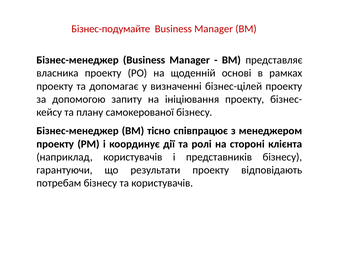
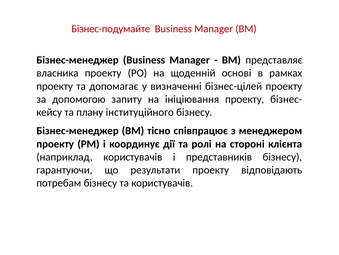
самокерованої: самокерованої -> інституційного
